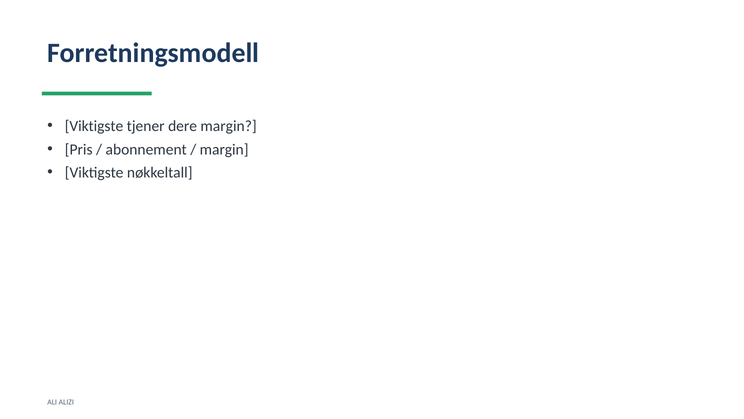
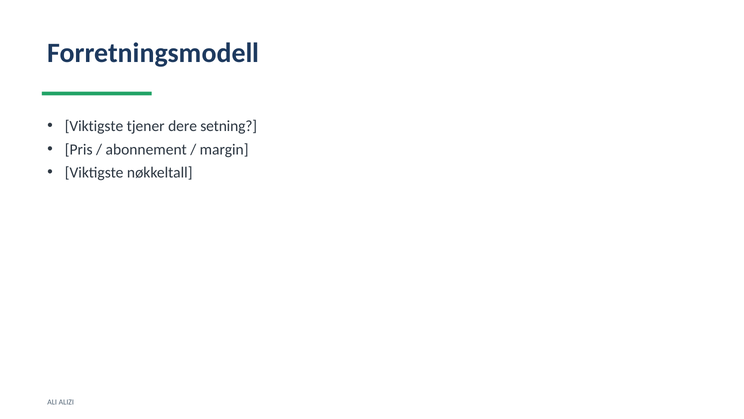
dere margin: margin -> setning
